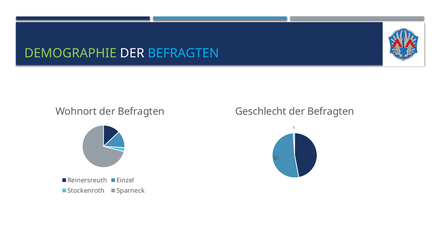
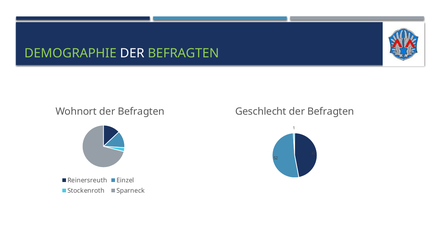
BEFRAGTEN at (183, 53) colour: light blue -> light green
